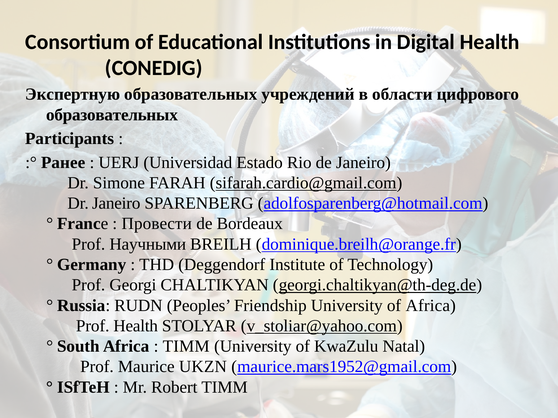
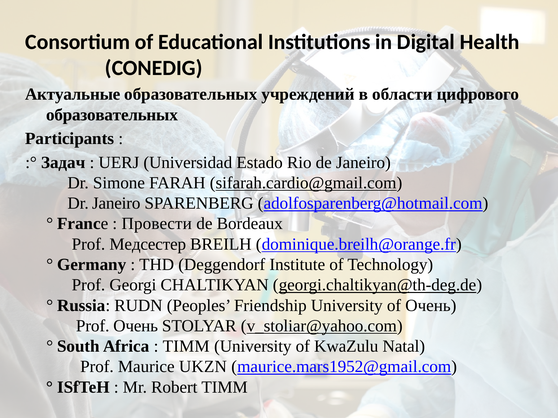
Экспертную: Экспертную -> Актуальные
Ранее: Ранее -> Задач
Научными: Научными -> Медсестер
of Africa: Africa -> Очень
Prof Health: Health -> Очень
